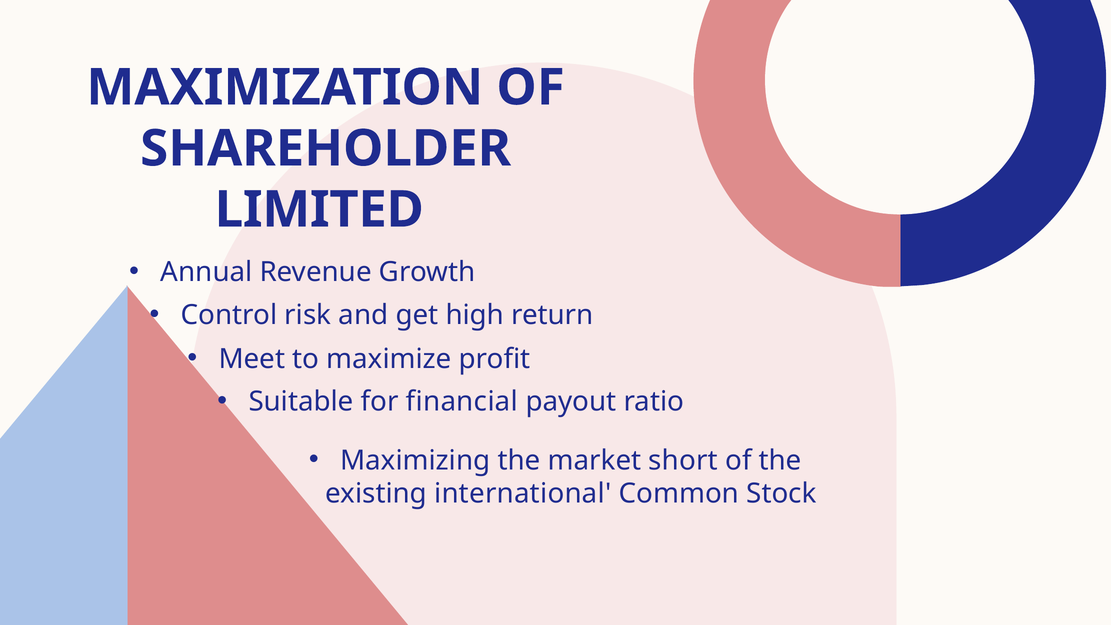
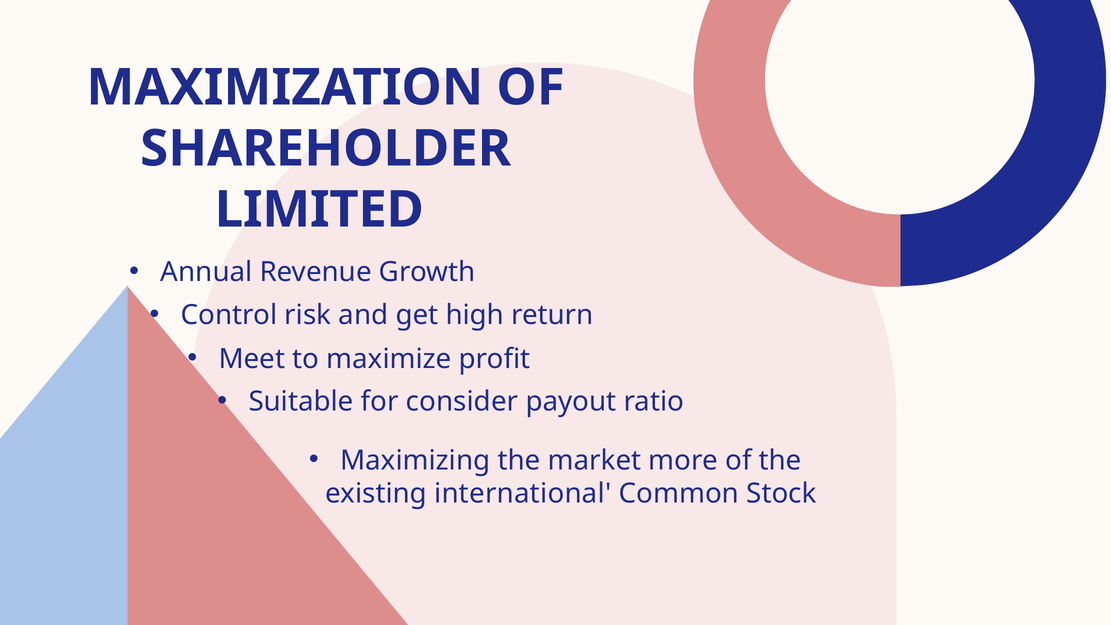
financial: financial -> consider
short: short -> more
